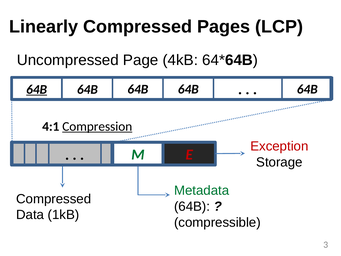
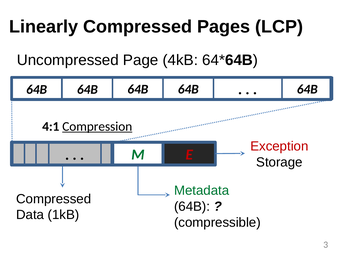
64B at (37, 89) underline: present -> none
